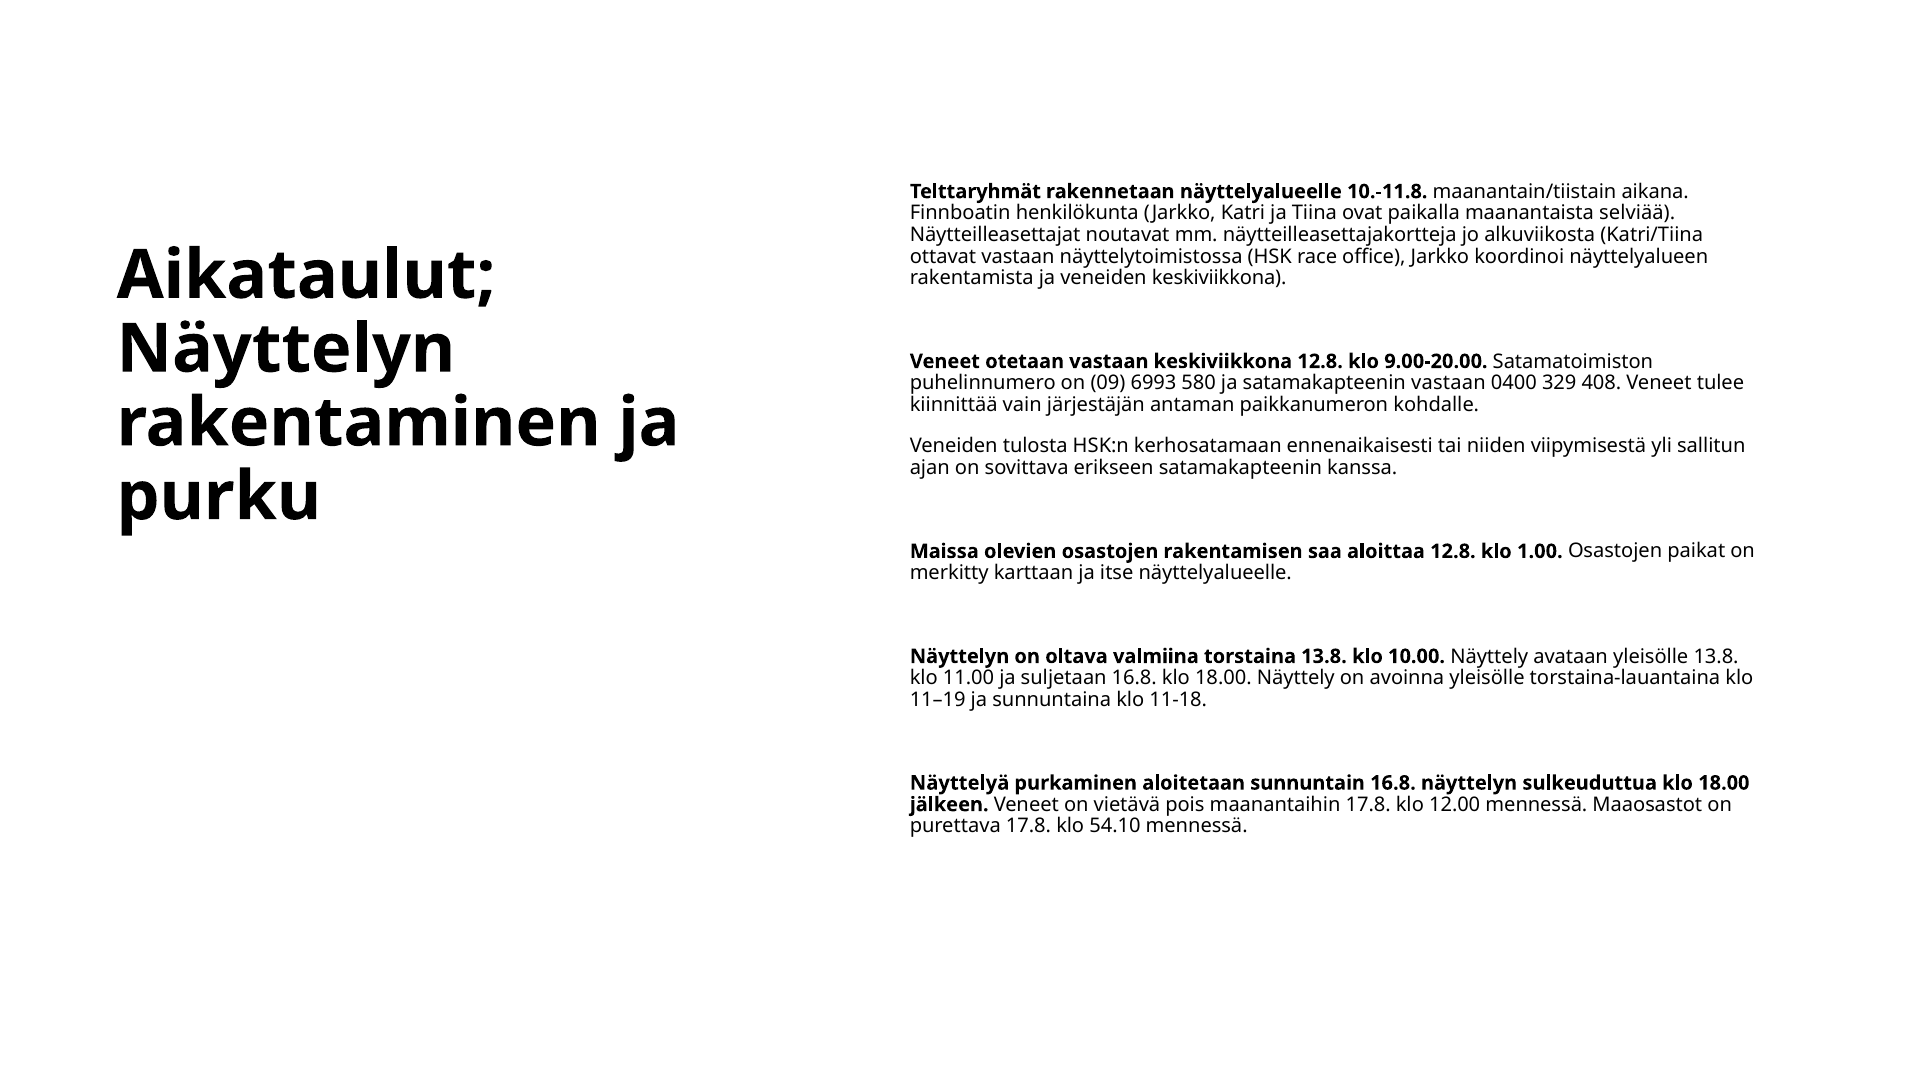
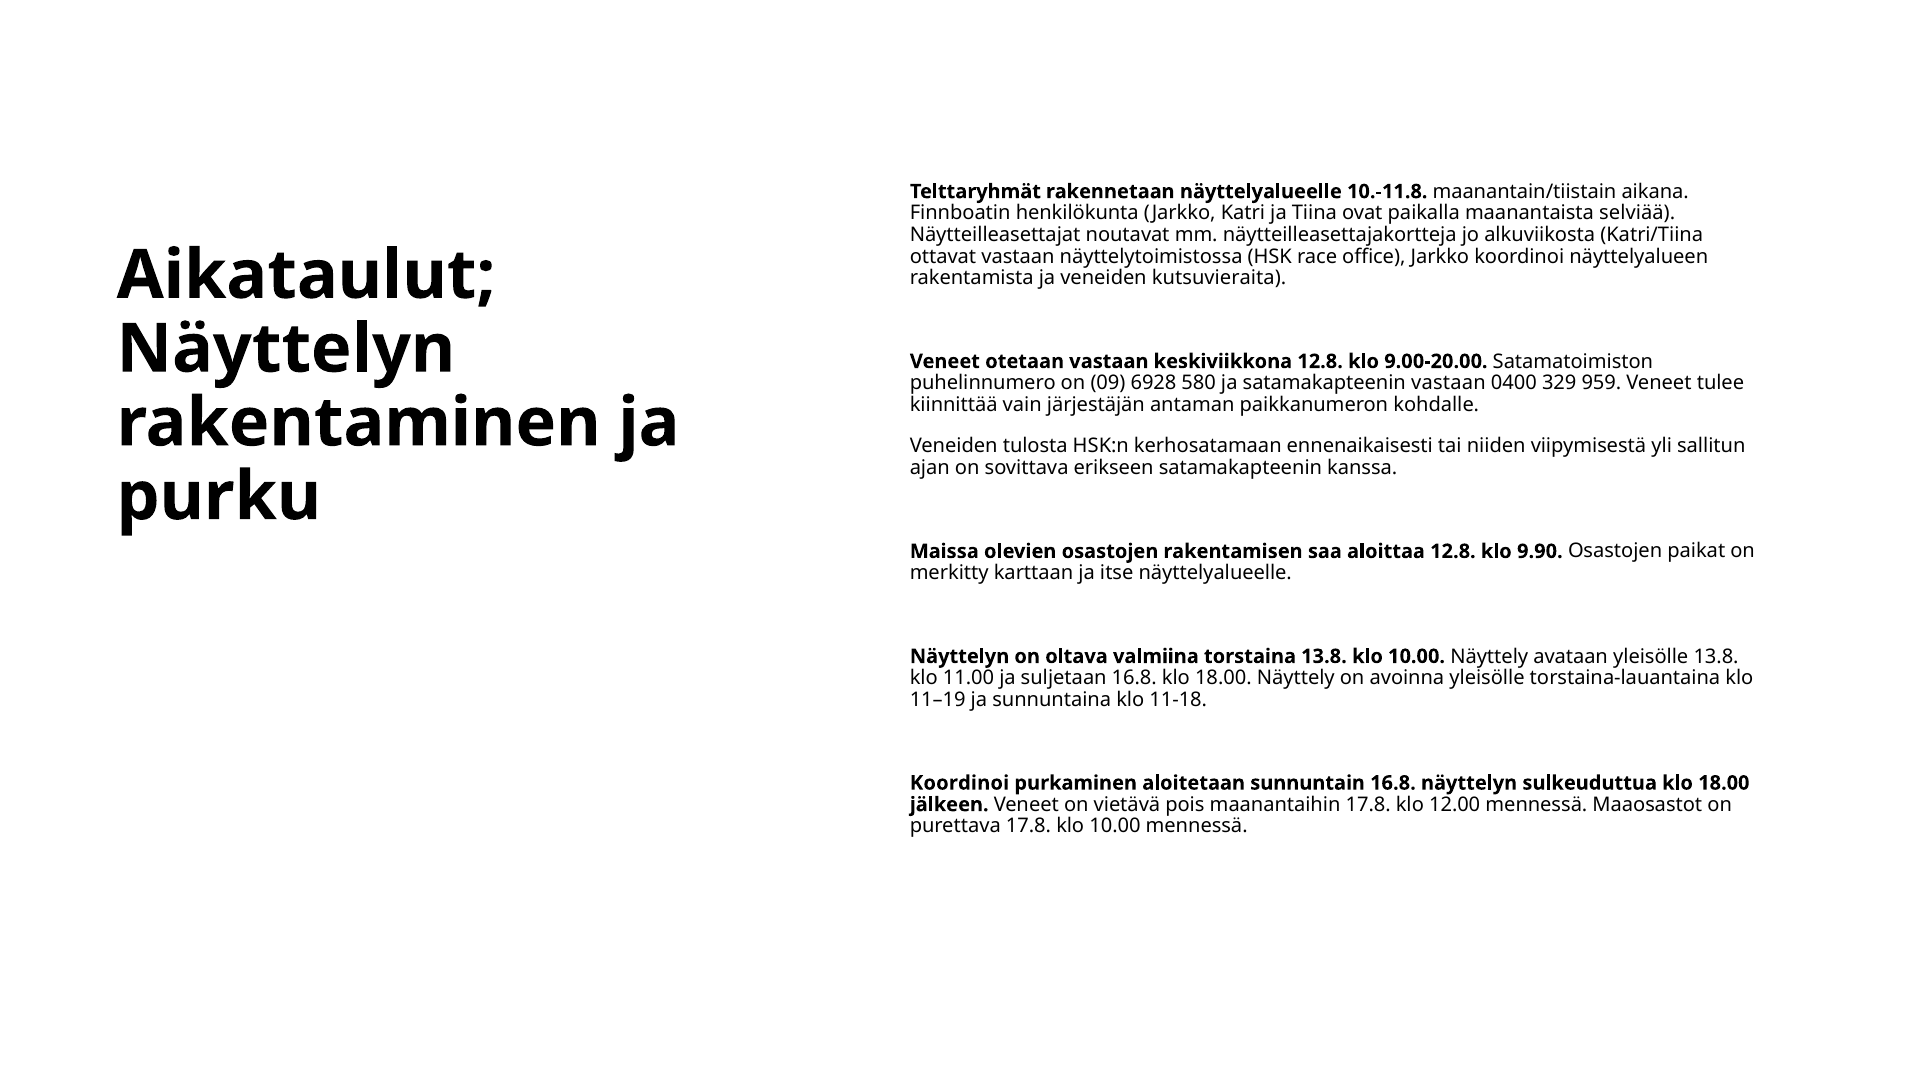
veneiden keskiviikkona: keskiviikkona -> kutsuvieraita
6993: 6993 -> 6928
408: 408 -> 959
1.00: 1.00 -> 9.90
Näyttelyä at (960, 783): Näyttelyä -> Koordinoi
17.8 klo 54.10: 54.10 -> 10.00
